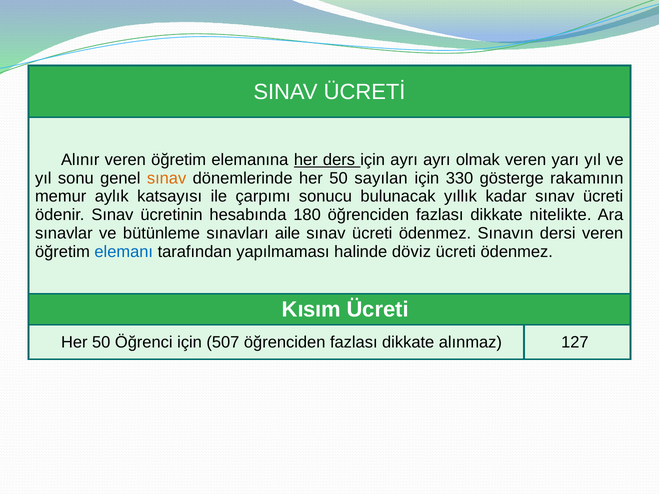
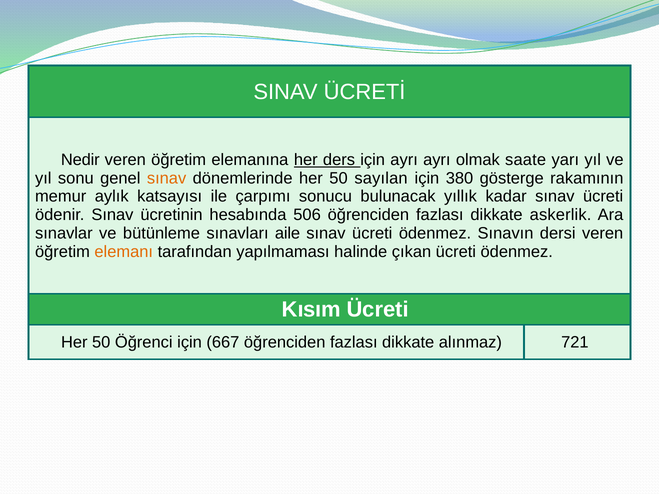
Alınır: Alınır -> Nedir
olmak veren: veren -> saate
330: 330 -> 380
180: 180 -> 506
nitelikte: nitelikte -> askerlik
elemanı colour: blue -> orange
döviz: döviz -> çıkan
507: 507 -> 667
127: 127 -> 721
